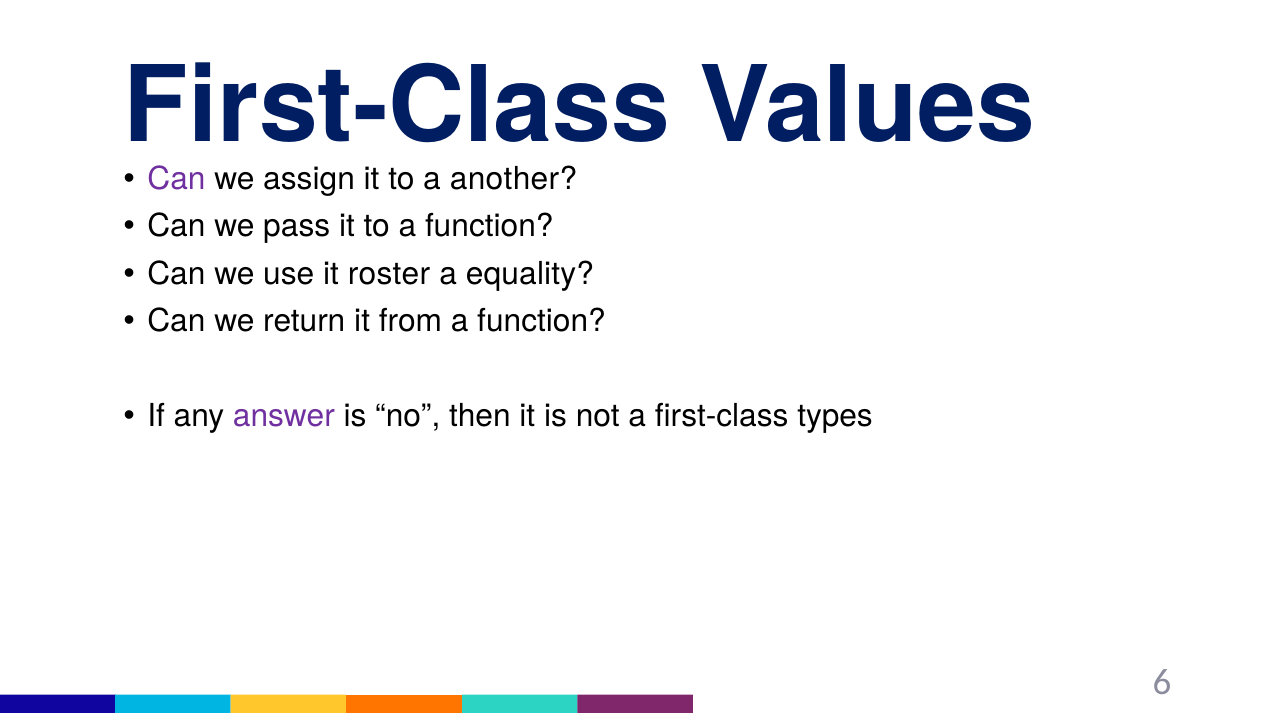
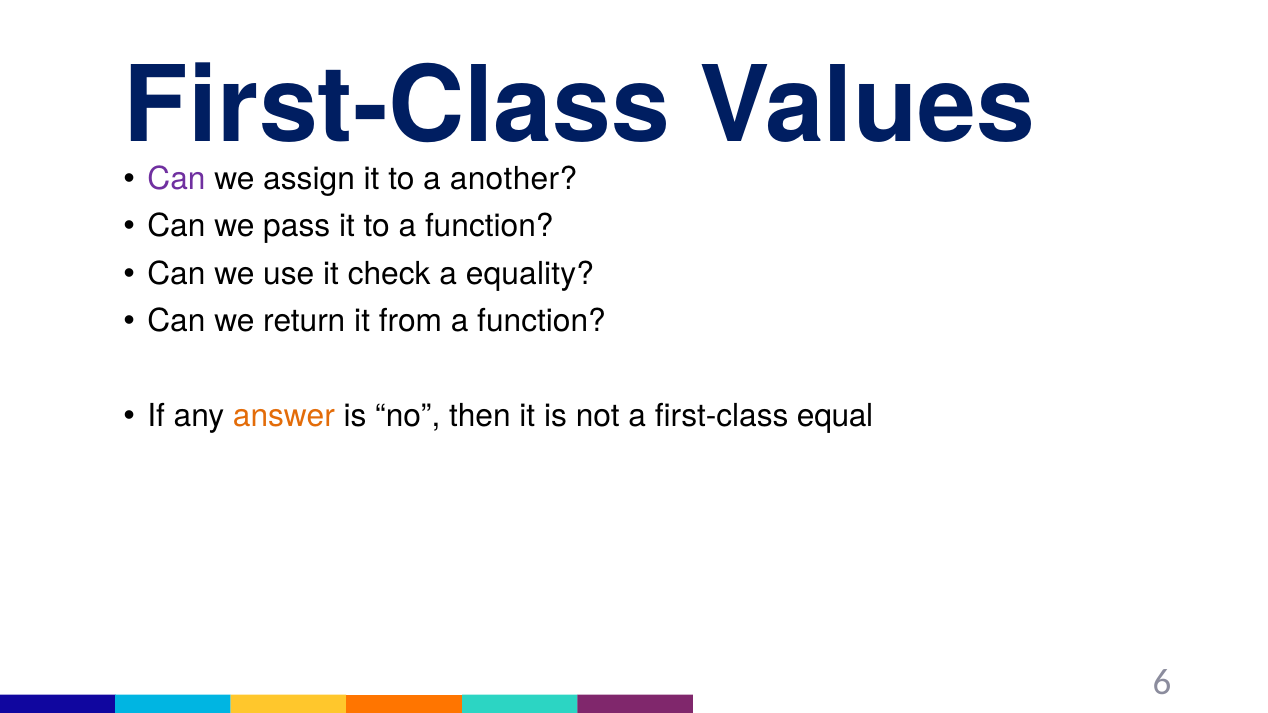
roster: roster -> check
answer colour: purple -> orange
types: types -> equal
